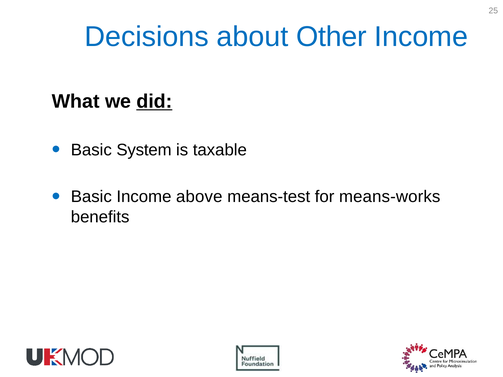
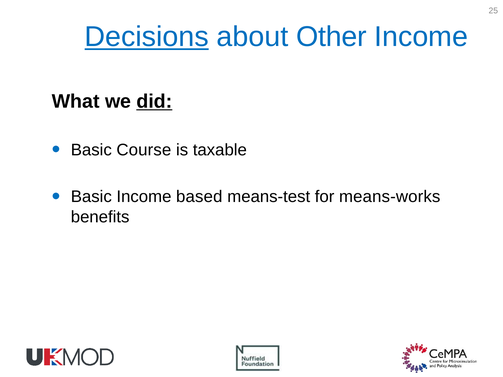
Decisions underline: none -> present
System: System -> Course
above: above -> based
